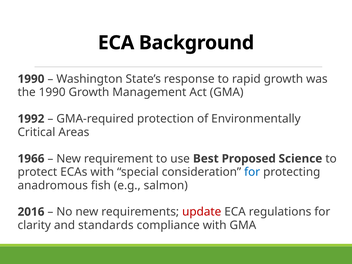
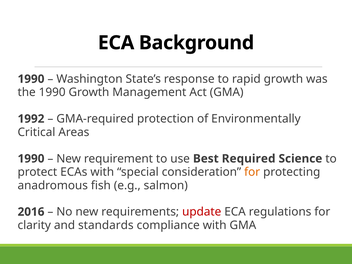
1966 at (31, 159): 1966 -> 1990
Proposed: Proposed -> Required
for at (252, 172) colour: blue -> orange
